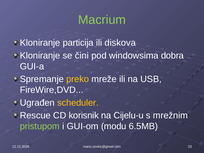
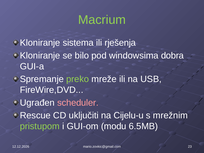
particija: particija -> sistema
diskova: diskova -> rješenja
čini: čini -> bilo
preko colour: yellow -> light green
scheduler colour: yellow -> pink
korisnik: korisnik -> uključiti
